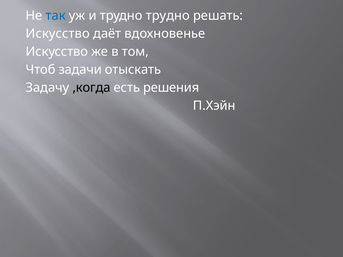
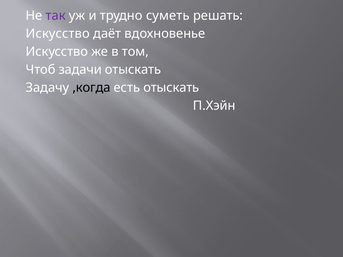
так colour: blue -> purple
трудно трудно: трудно -> суметь
есть решения: решения -> отыскать
